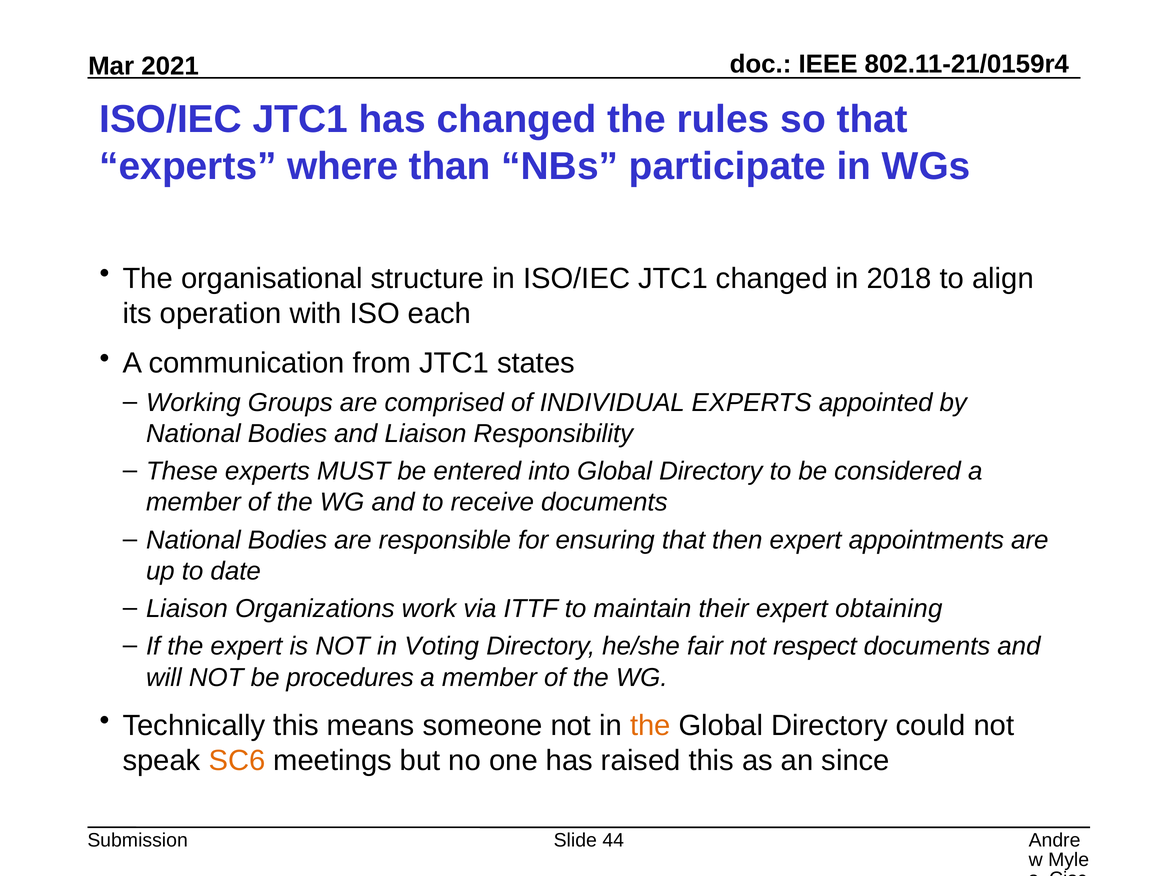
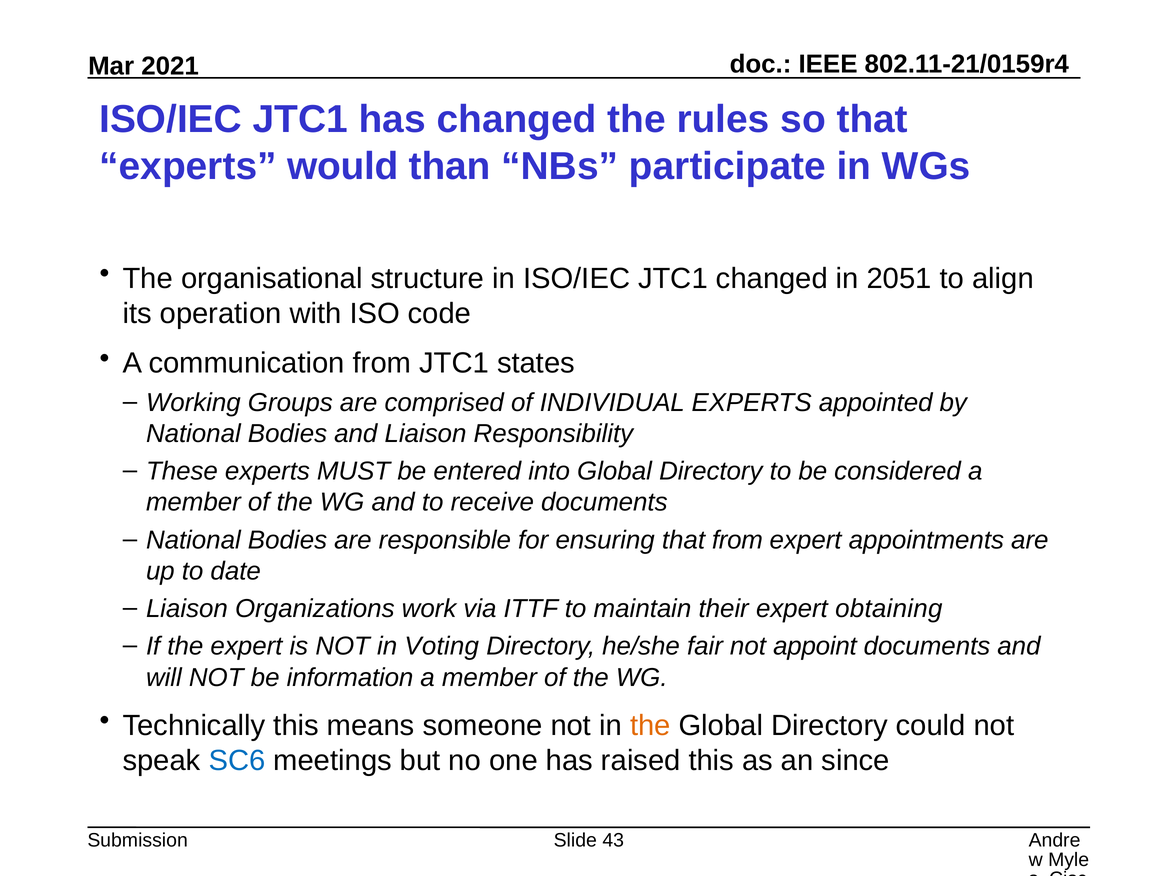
where: where -> would
2018: 2018 -> 2051
each: each -> code
that then: then -> from
respect: respect -> appoint
procedures: procedures -> information
SC6 colour: orange -> blue
44: 44 -> 43
